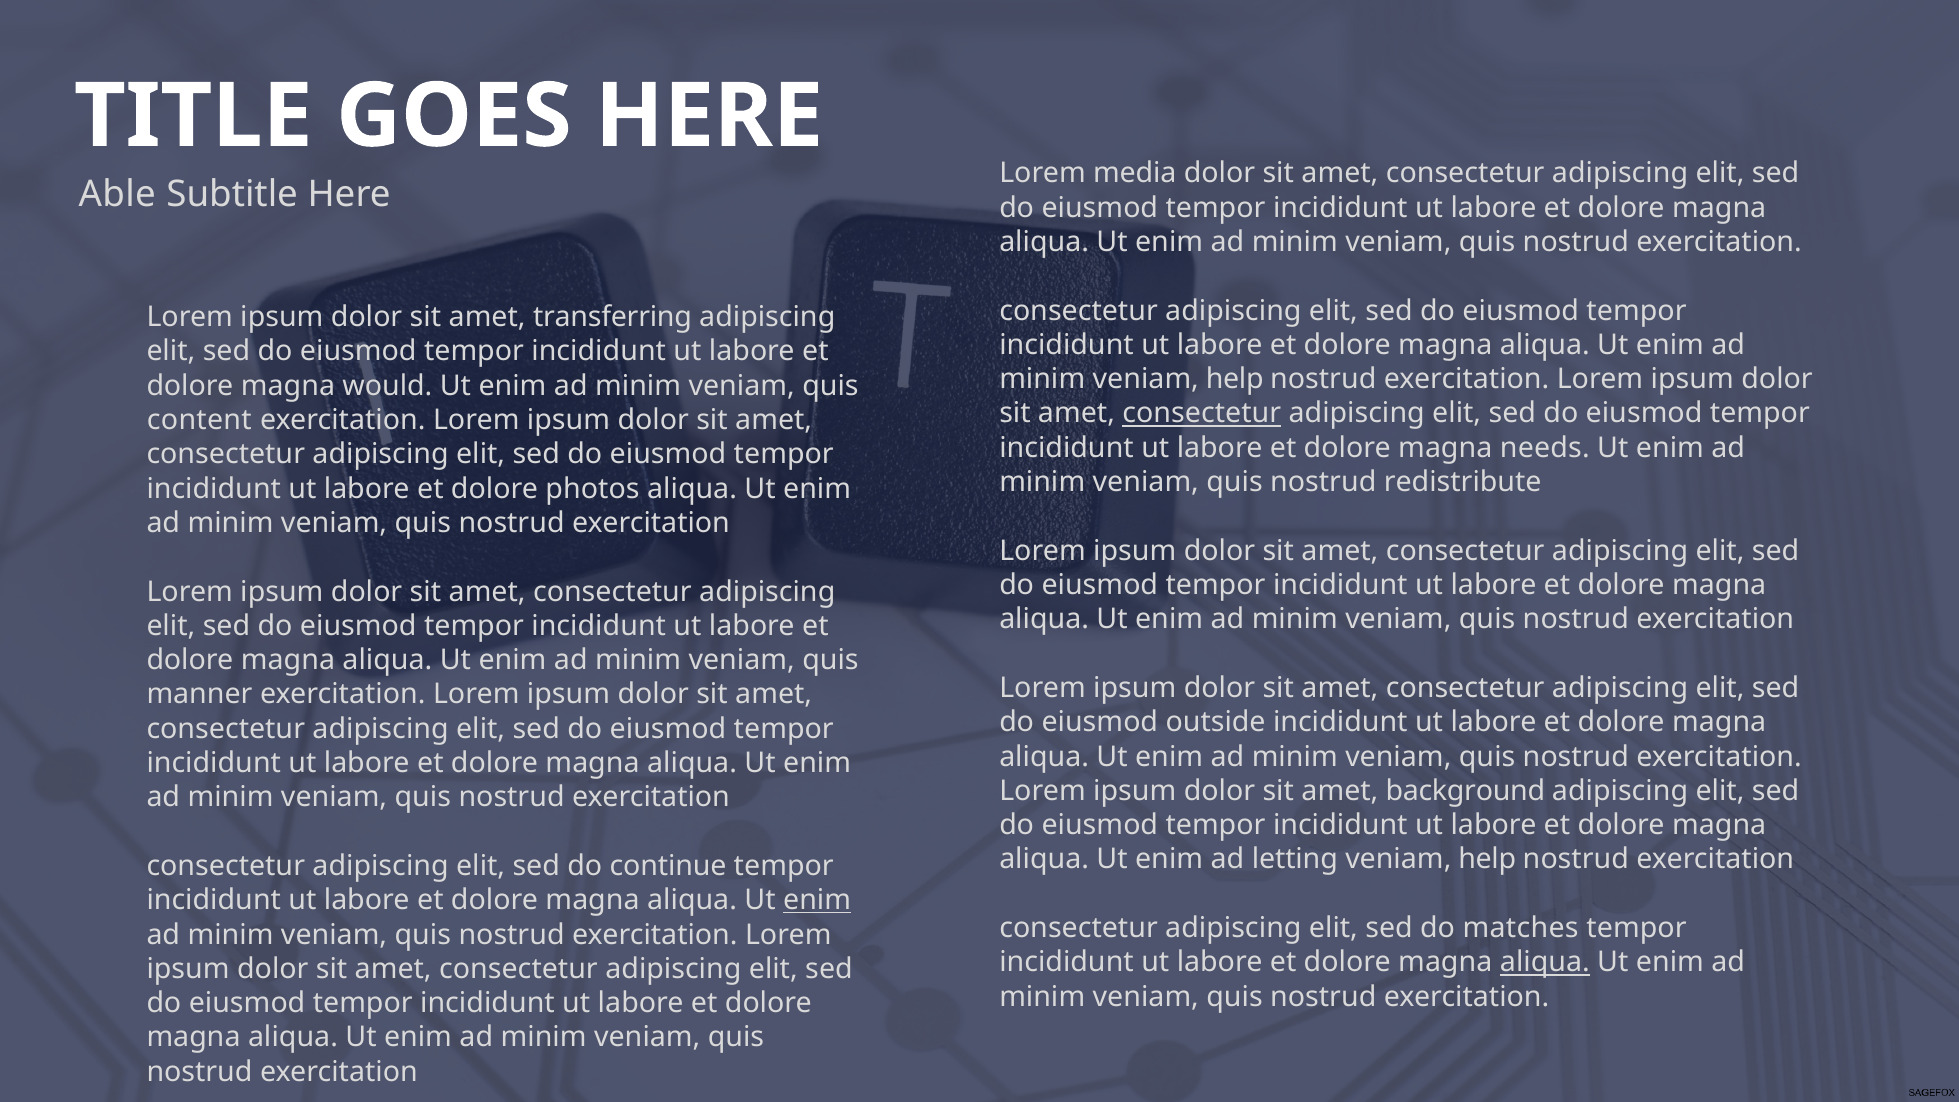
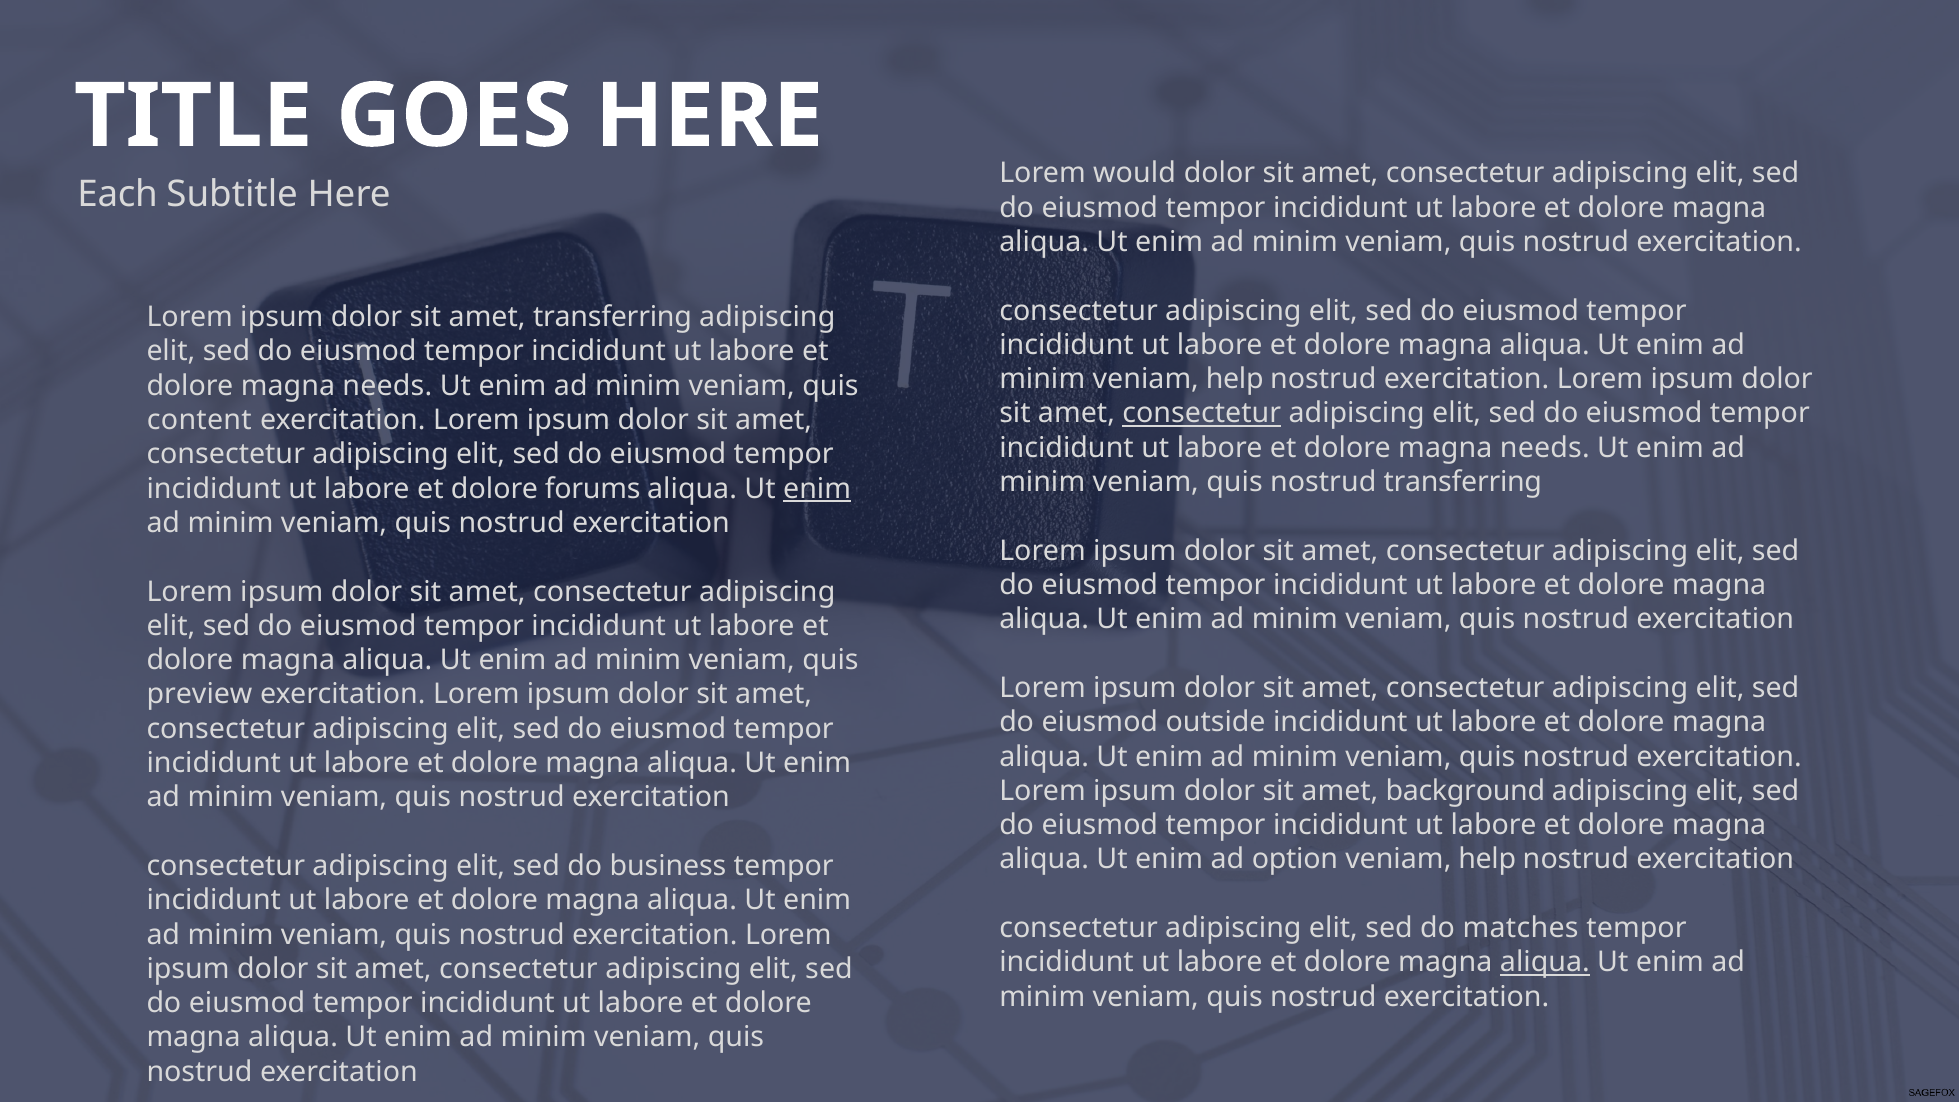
media: media -> would
Able: Able -> Each
would at (387, 386): would -> needs
nostrud redistribute: redistribute -> transferring
photos: photos -> forums
enim at (817, 489) underline: none -> present
manner: manner -> preview
letting: letting -> option
continue: continue -> business
enim at (817, 900) underline: present -> none
